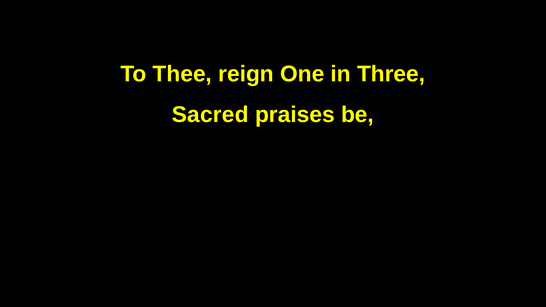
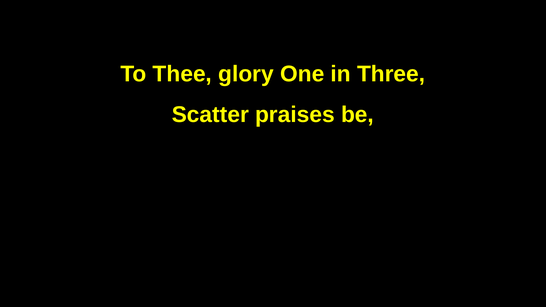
reign: reign -> glory
Sacred: Sacred -> Scatter
